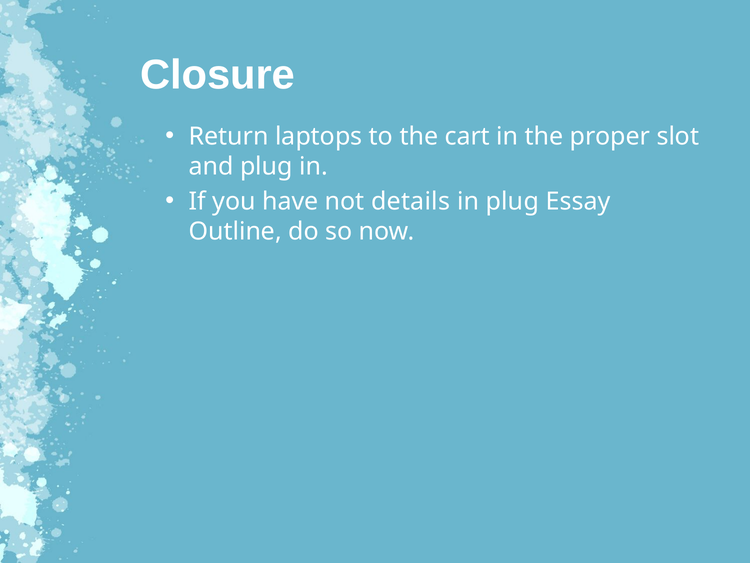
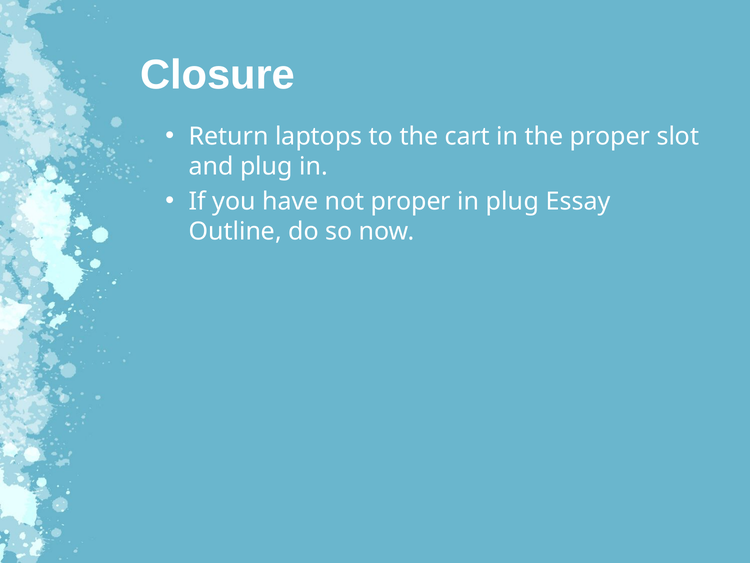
not details: details -> proper
